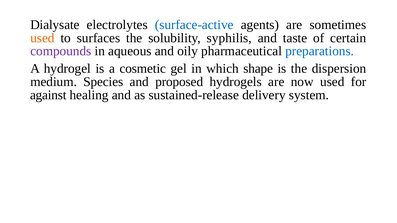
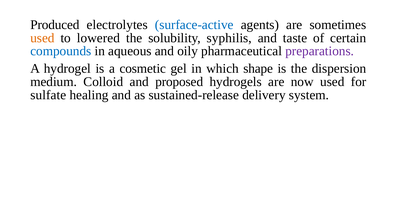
Dialysate: Dialysate -> Produced
surfaces: surfaces -> lowered
compounds colour: purple -> blue
preparations colour: blue -> purple
Species: Species -> Colloid
against: against -> sulfate
